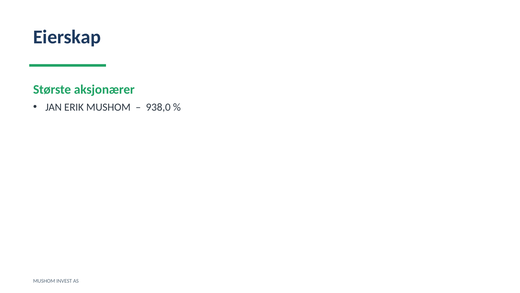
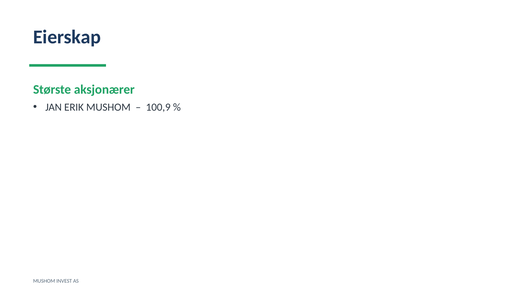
938,0: 938,0 -> 100,9
